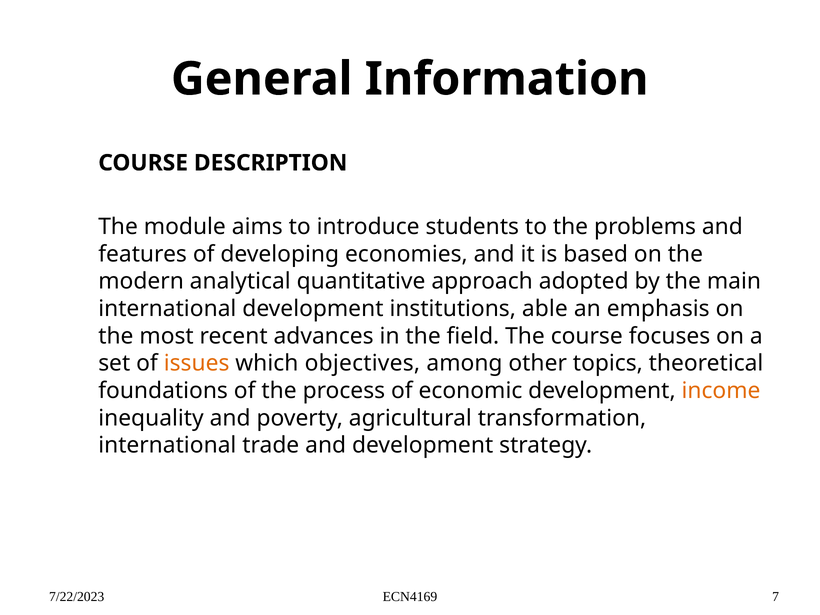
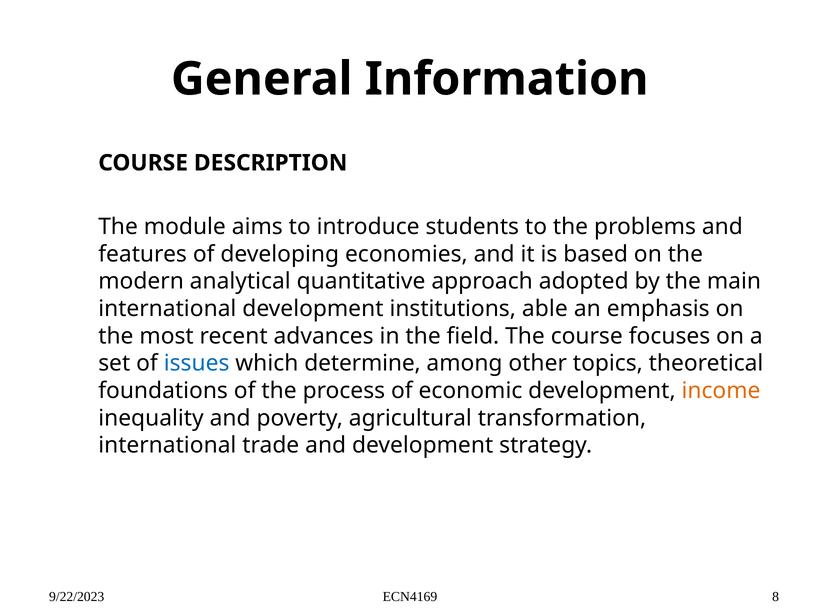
issues colour: orange -> blue
objectives: objectives -> determine
7/22/2023: 7/22/2023 -> 9/22/2023
7: 7 -> 8
